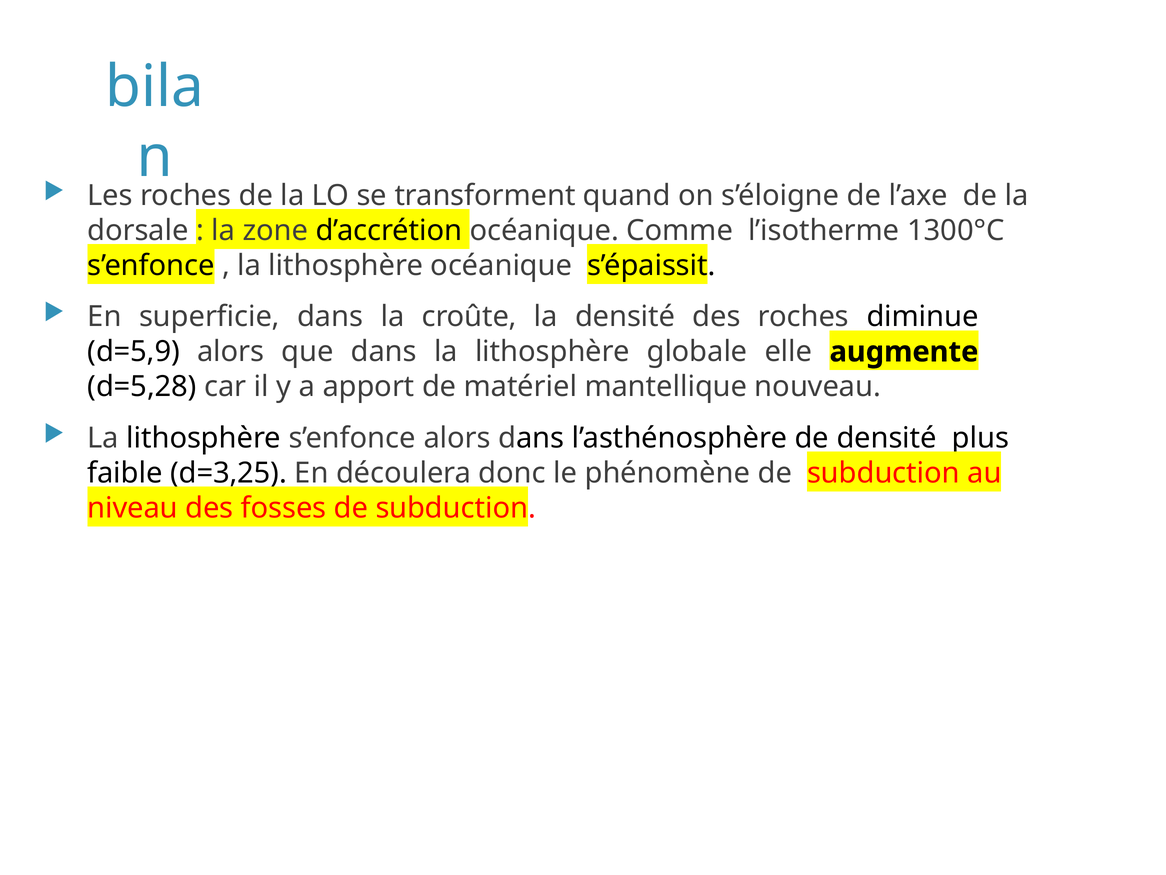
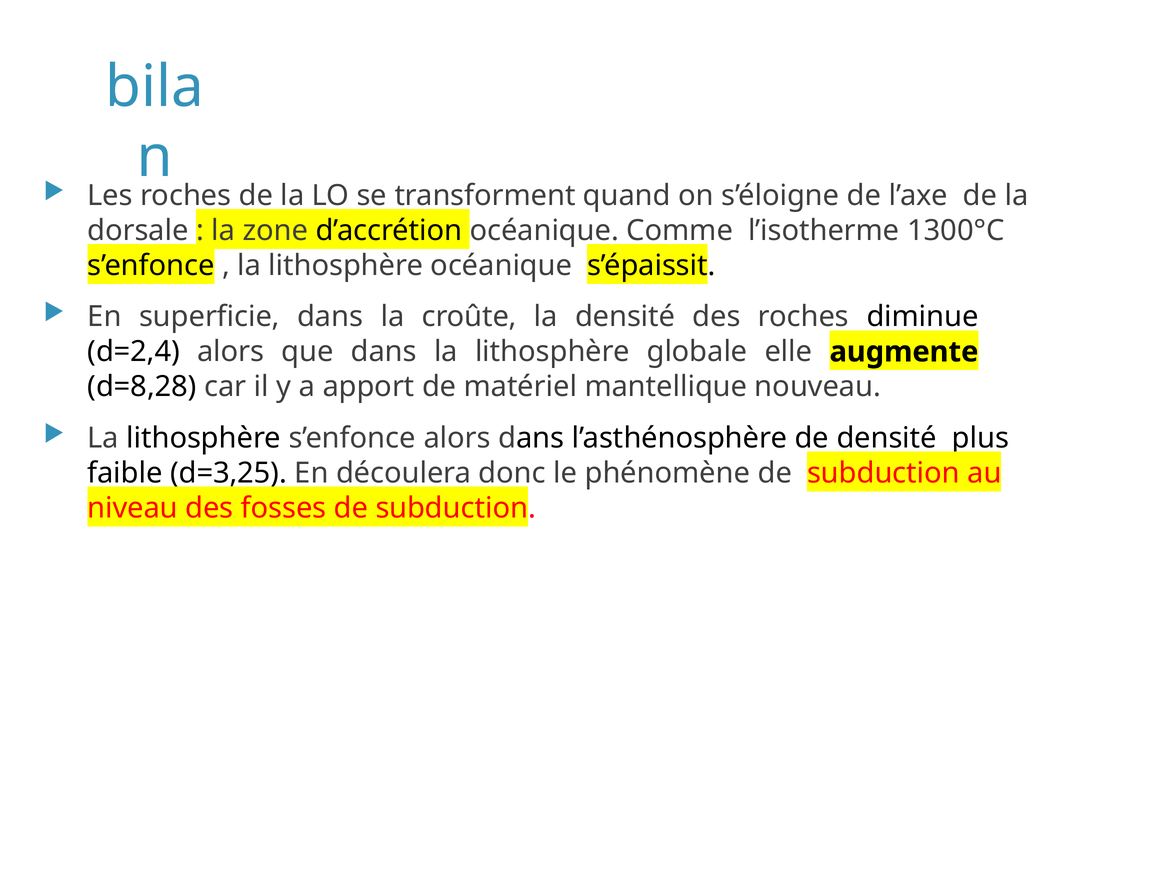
d=5,9: d=5,9 -> d=2,4
d=5,28: d=5,28 -> d=8,28
